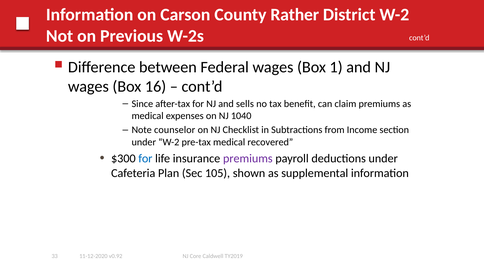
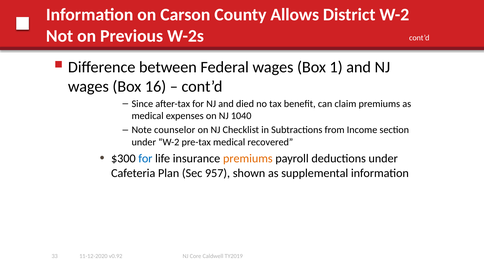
Rather: Rather -> Allows
sells: sells -> died
premiums at (248, 159) colour: purple -> orange
105: 105 -> 957
